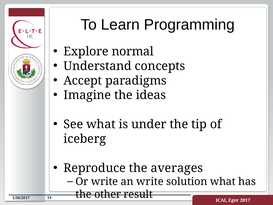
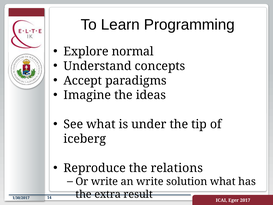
averages: averages -> relations
other: other -> extra
